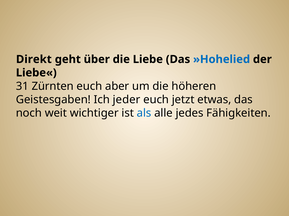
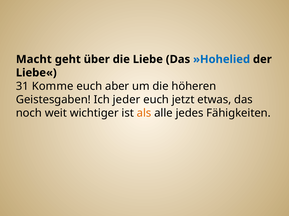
Direkt: Direkt -> Macht
Zürnten: Zürnten -> Komme
als colour: blue -> orange
